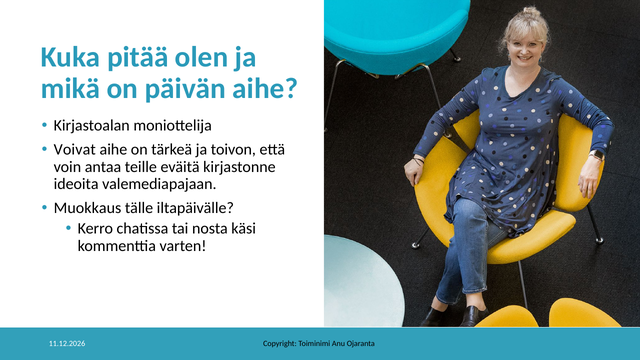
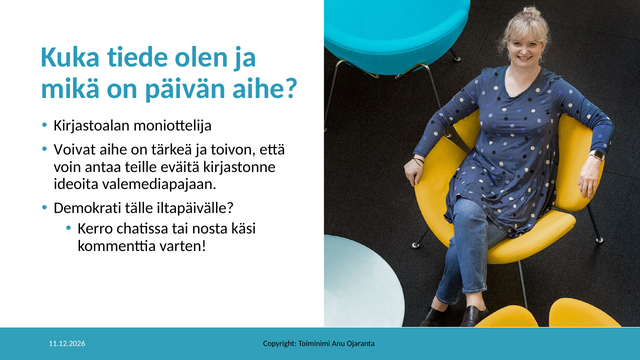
pitää: pitää -> tiede
Muokkaus: Muokkaus -> Demokrati
